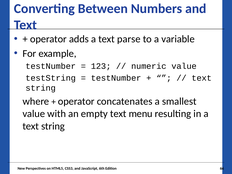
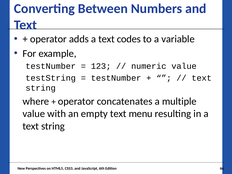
parse: parse -> codes
smallest: smallest -> multiple
